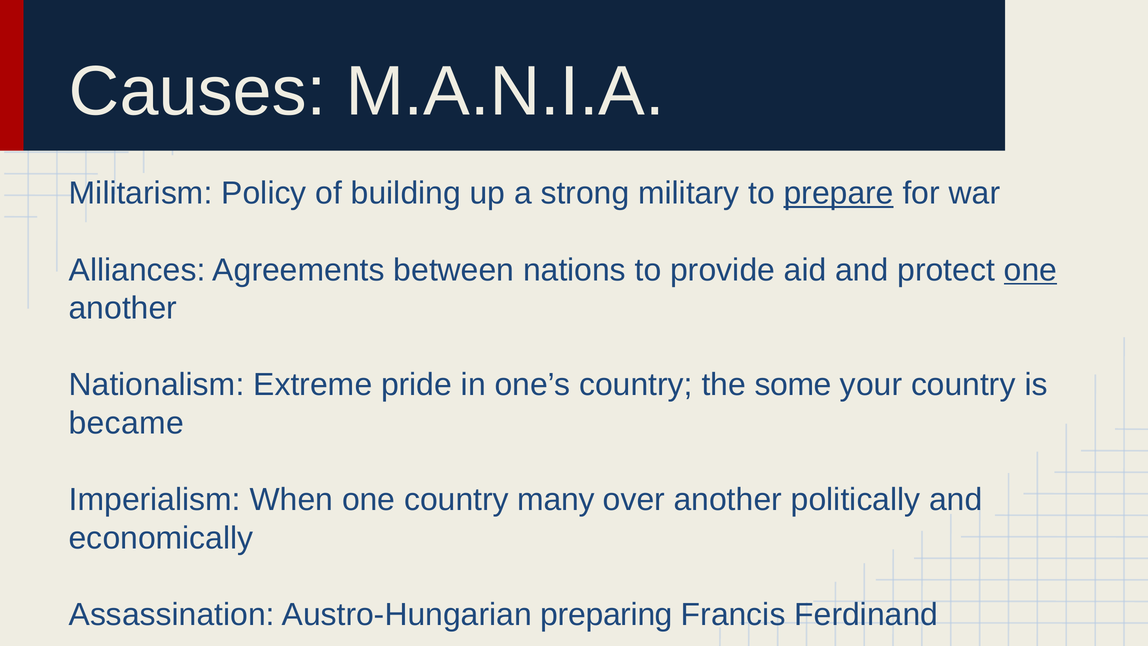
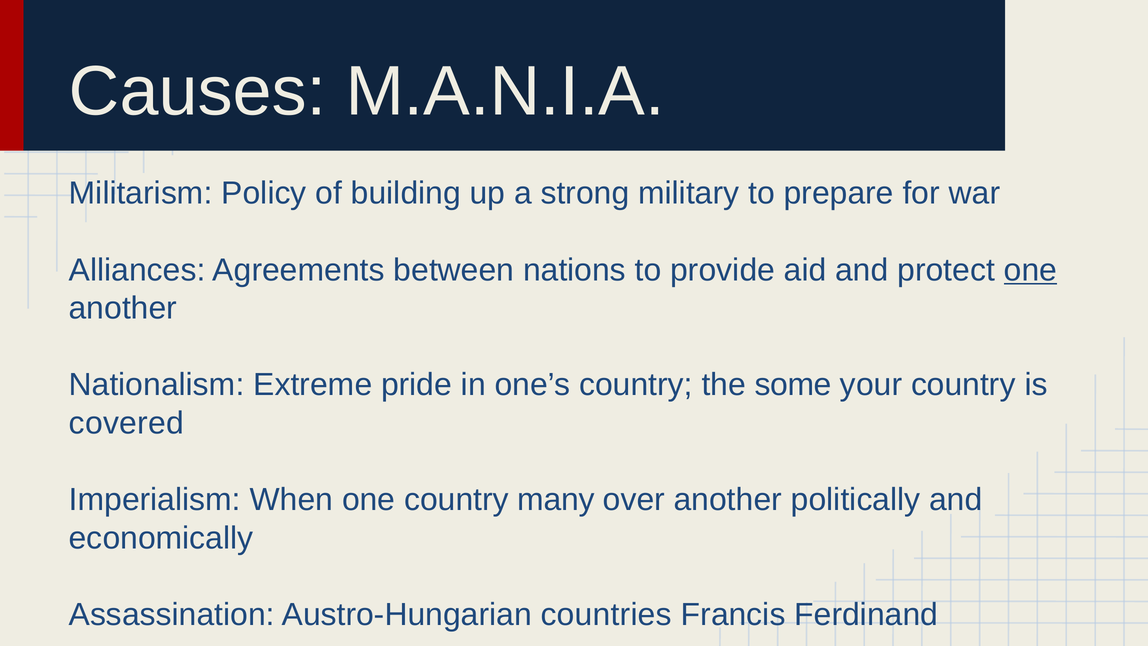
prepare underline: present -> none
became: became -> covered
preparing: preparing -> countries
